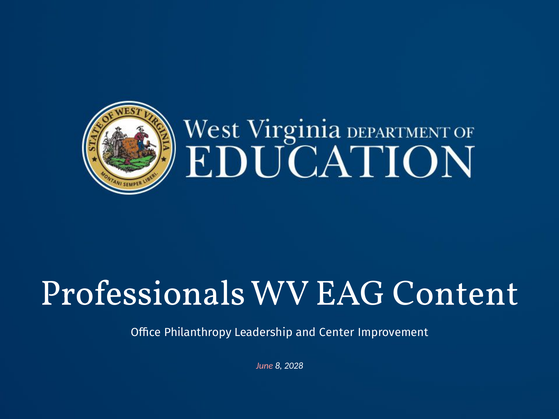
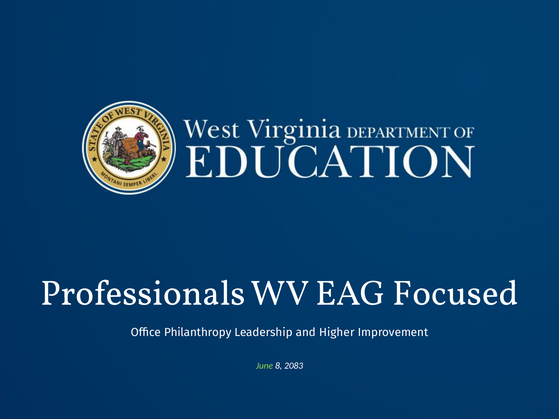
Content: Content -> Focused
Center: Center -> Higher
June colour: pink -> light green
2028: 2028 -> 2083
